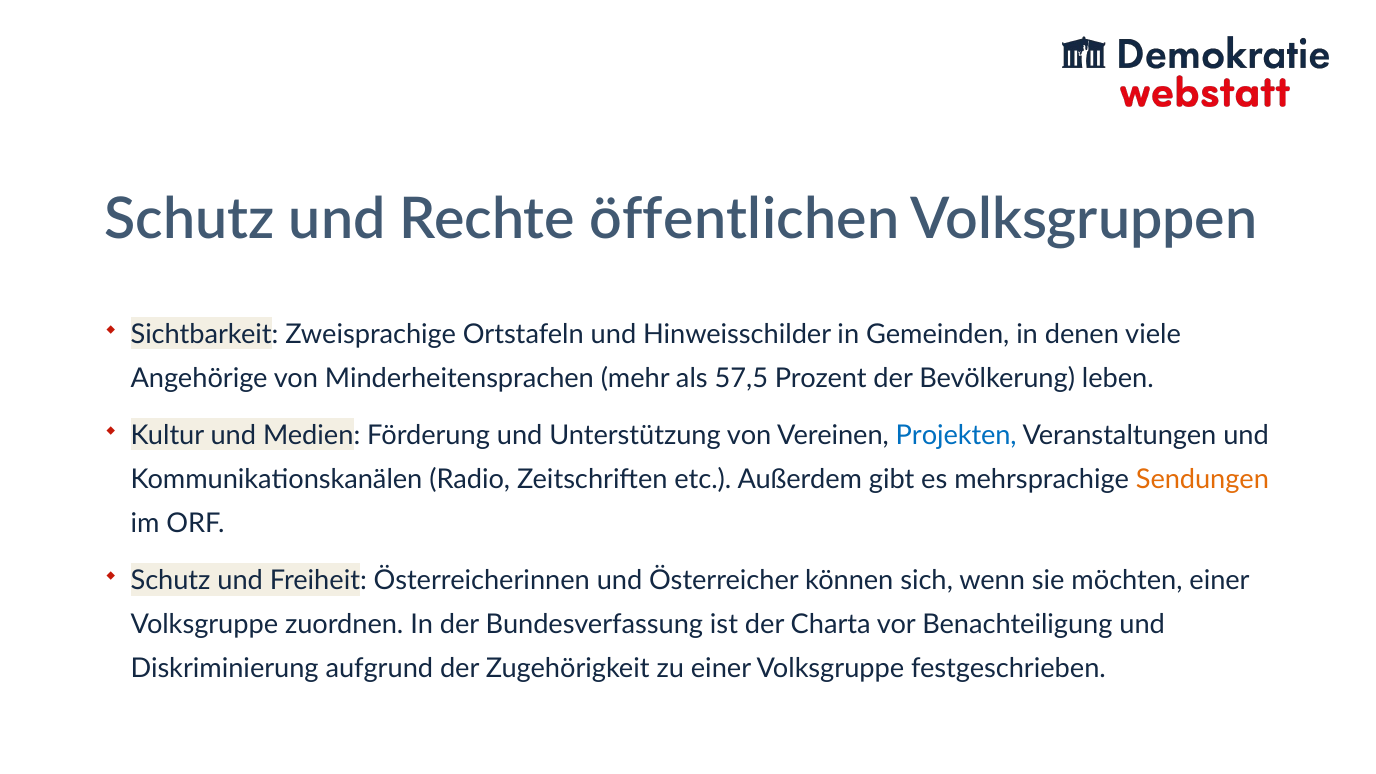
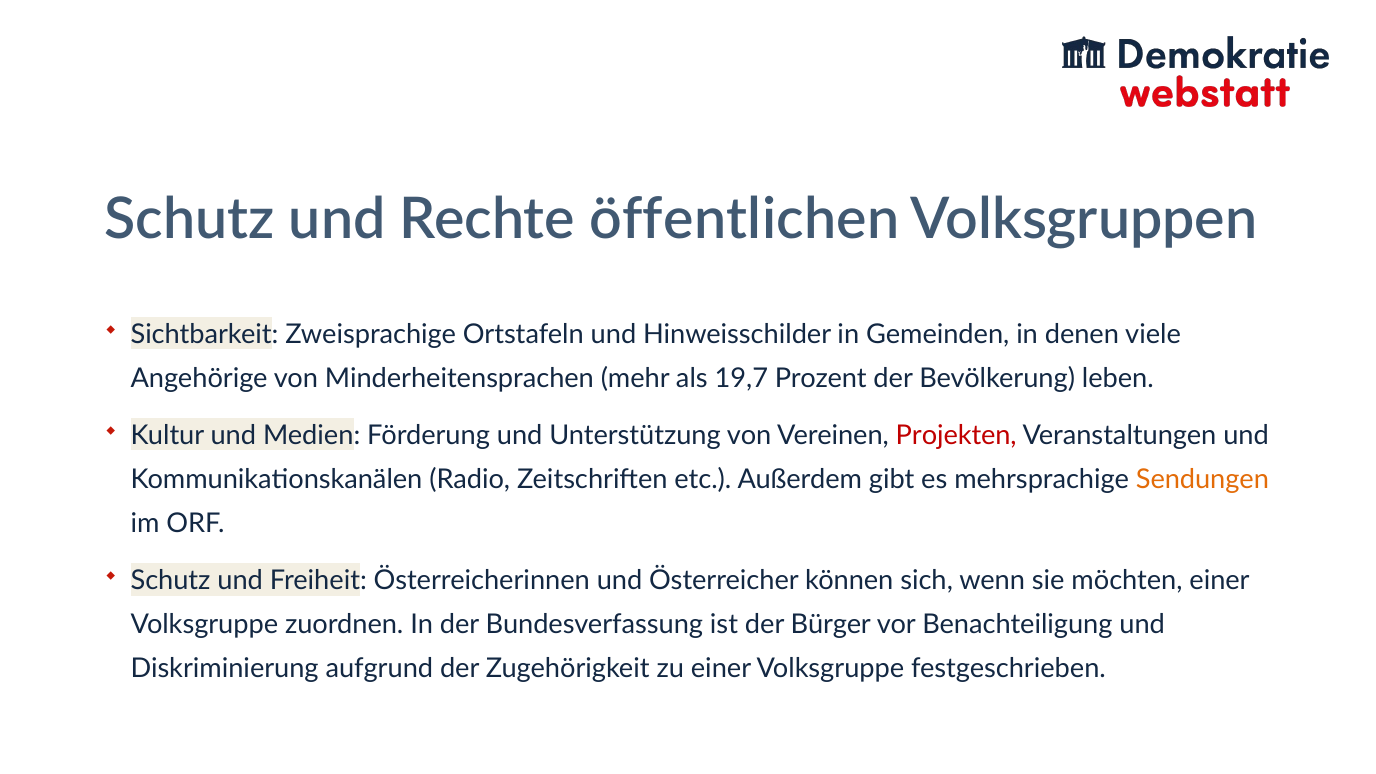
57,5: 57,5 -> 19,7
Projekten colour: blue -> red
Charta: Charta -> Bürger
